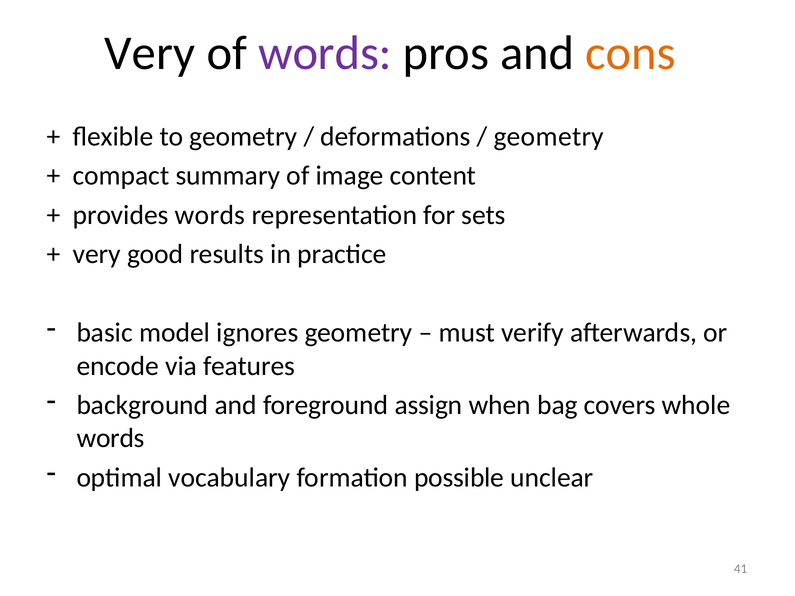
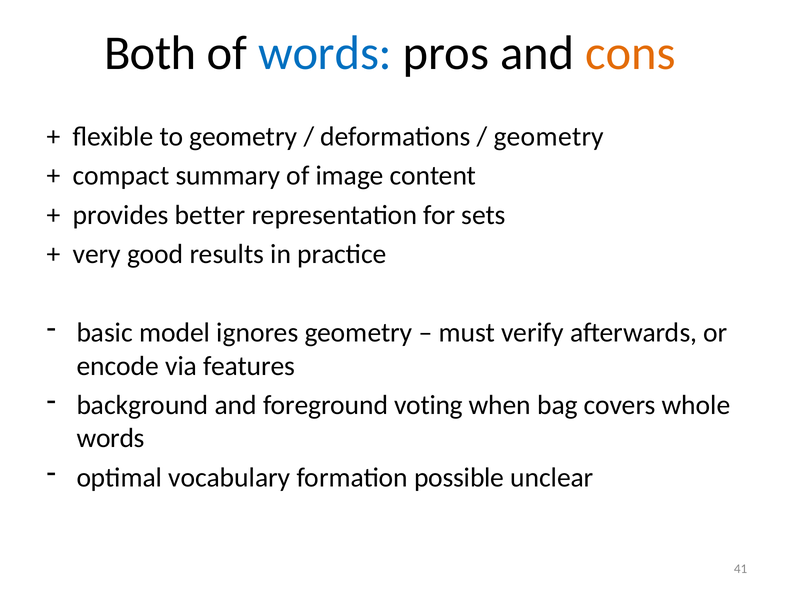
Very at (150, 53): Very -> Both
words at (325, 53) colour: purple -> blue
provides words: words -> better
assign: assign -> voting
